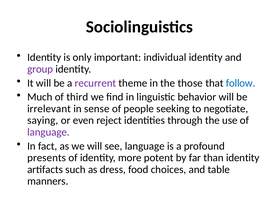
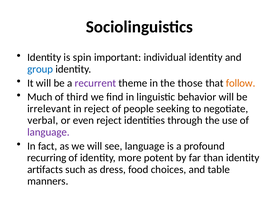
only: only -> spin
group colour: purple -> blue
follow colour: blue -> orange
in sense: sense -> reject
saying: saying -> verbal
presents: presents -> recurring
